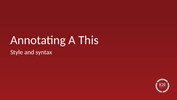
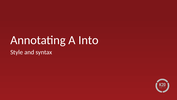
This: This -> Into
